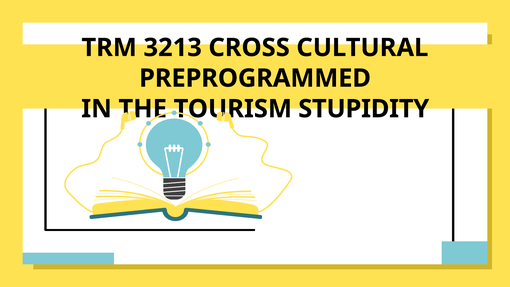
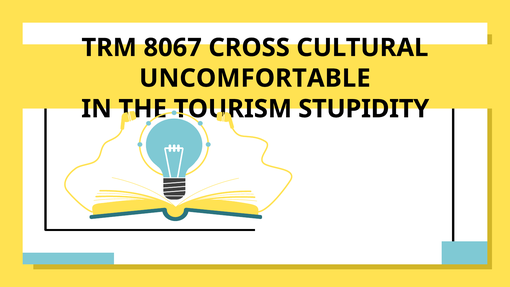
3213: 3213 -> 8067
PREPROGRAMMED: PREPROGRAMMED -> UNCOMFORTABLE
